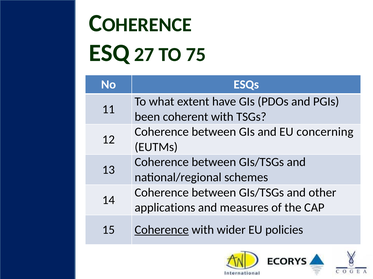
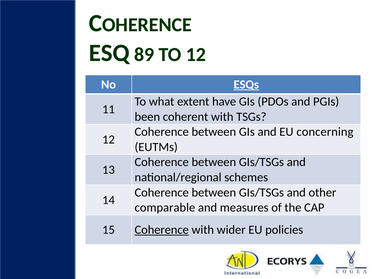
27: 27 -> 89
TO 75: 75 -> 12
ESQs underline: none -> present
applications: applications -> comparable
